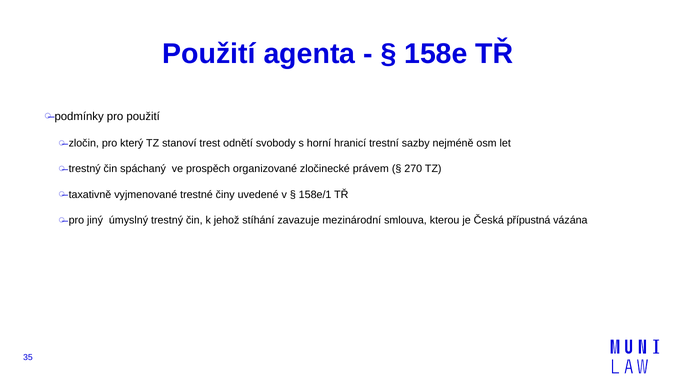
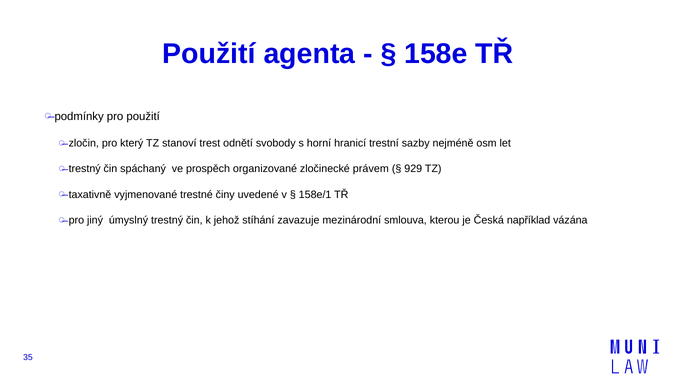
270: 270 -> 929
přípustná: přípustná -> například
